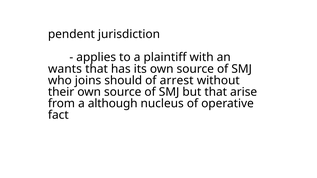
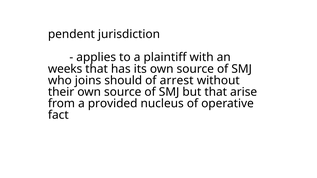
wants: wants -> weeks
although: although -> provided
